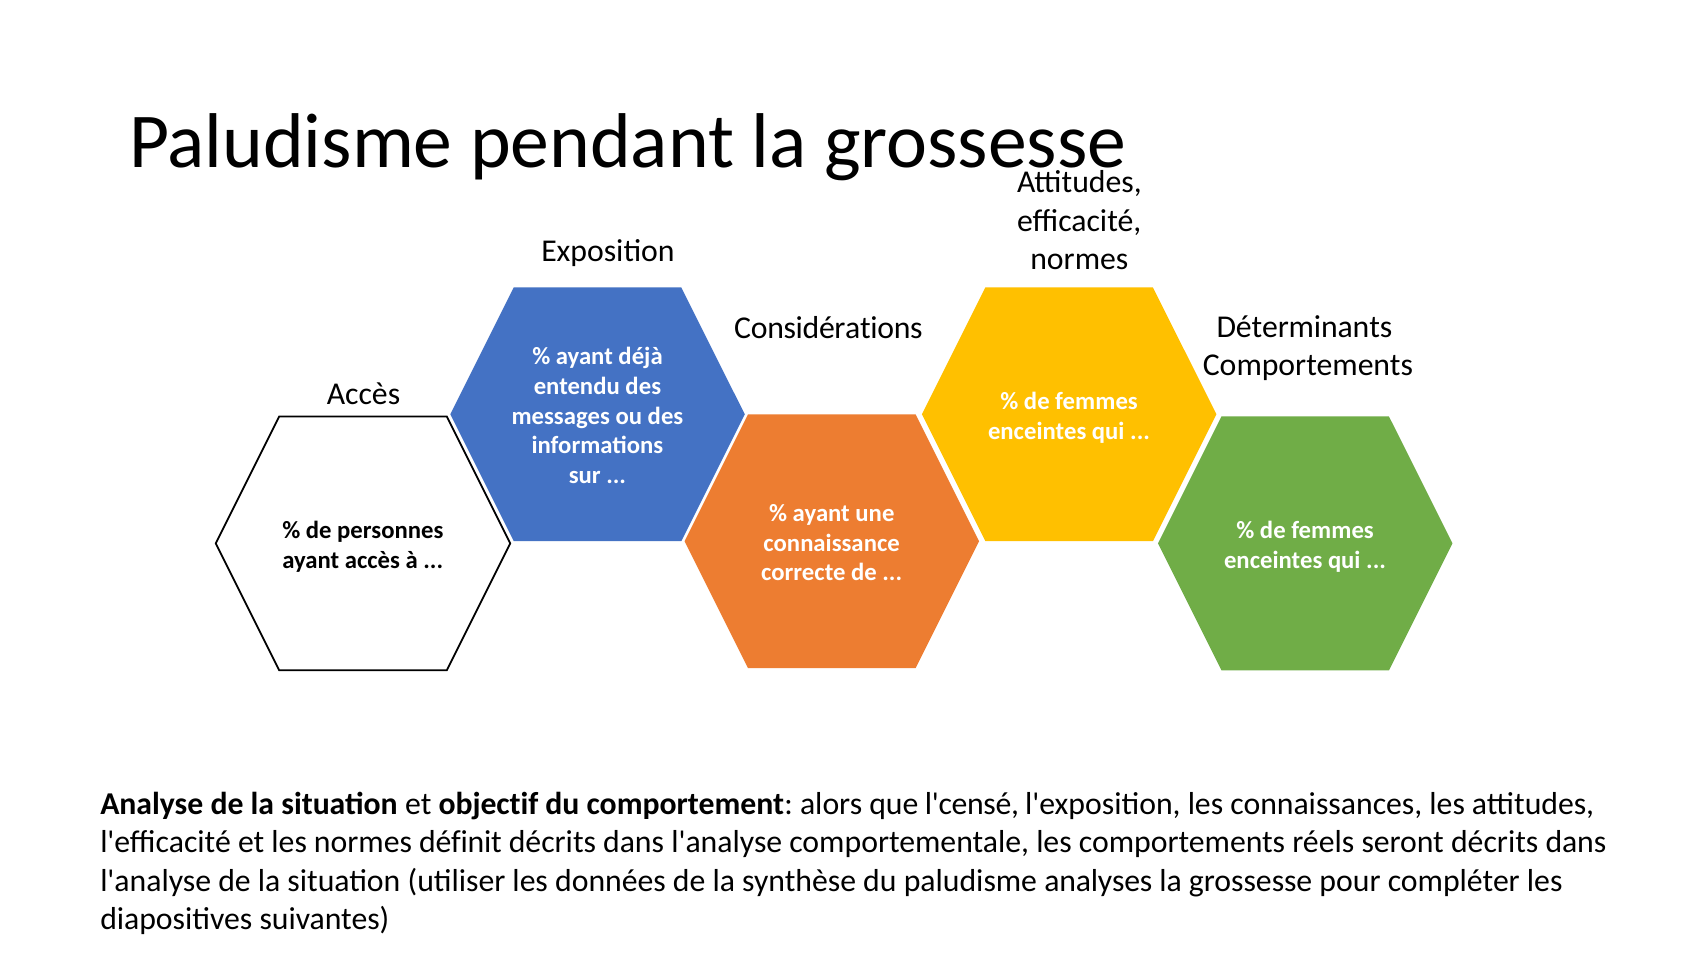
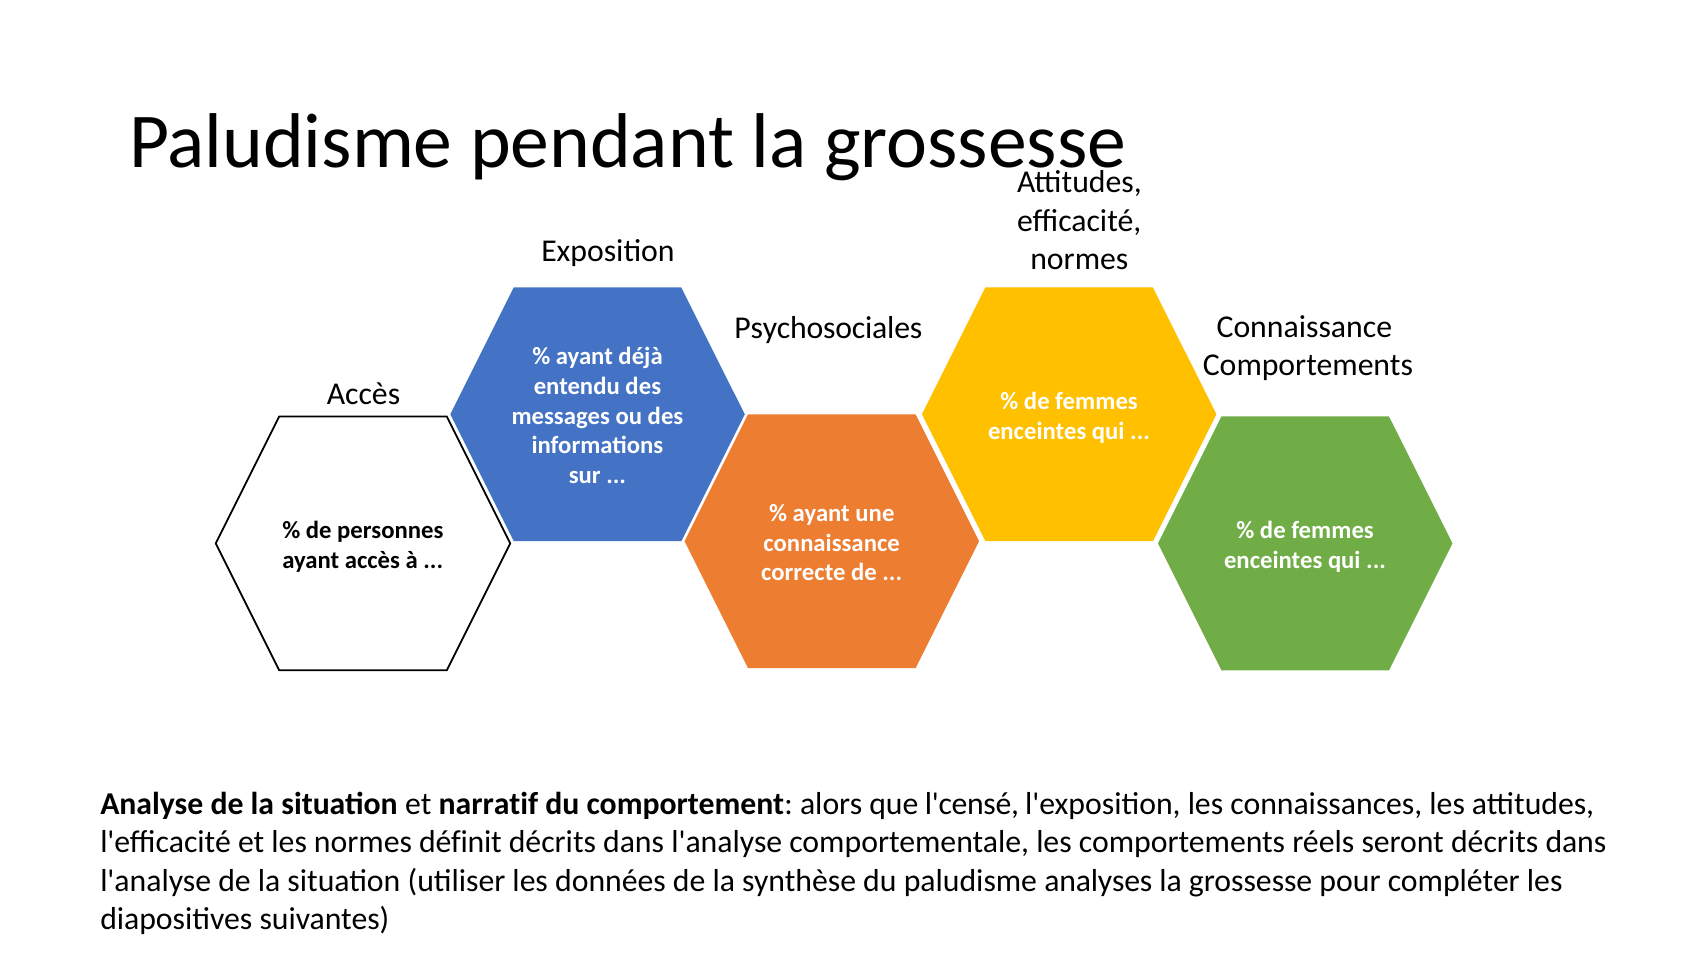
Déterminants at (1304, 327): Déterminants -> Connaissance
Considérations: Considérations -> Psychosociales
objectif: objectif -> narratif
